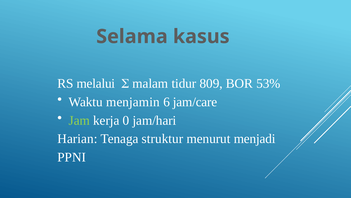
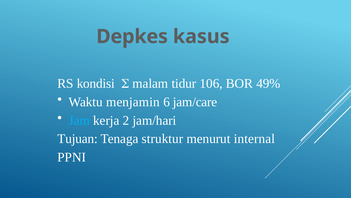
Selama: Selama -> Depkes
melalui: melalui -> kondisi
809: 809 -> 106
53%: 53% -> 49%
Jam colour: light green -> light blue
0: 0 -> 2
Harian: Harian -> Tujuan
menjadi: menjadi -> internal
